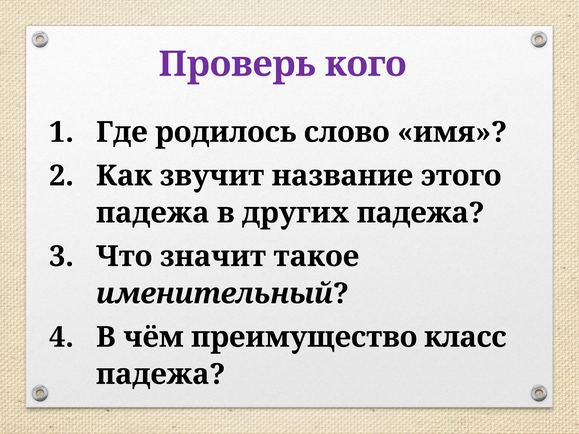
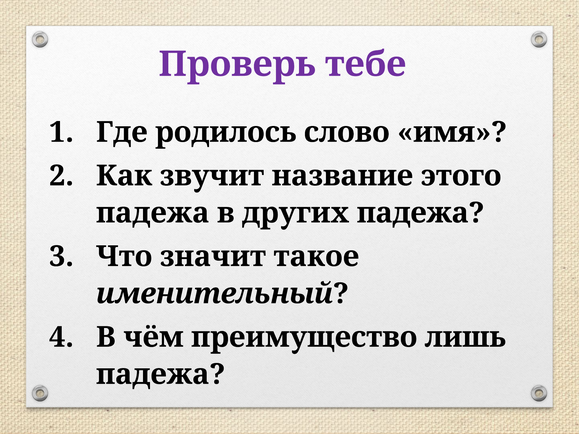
кого: кого -> тебе
класс: класс -> лишь
